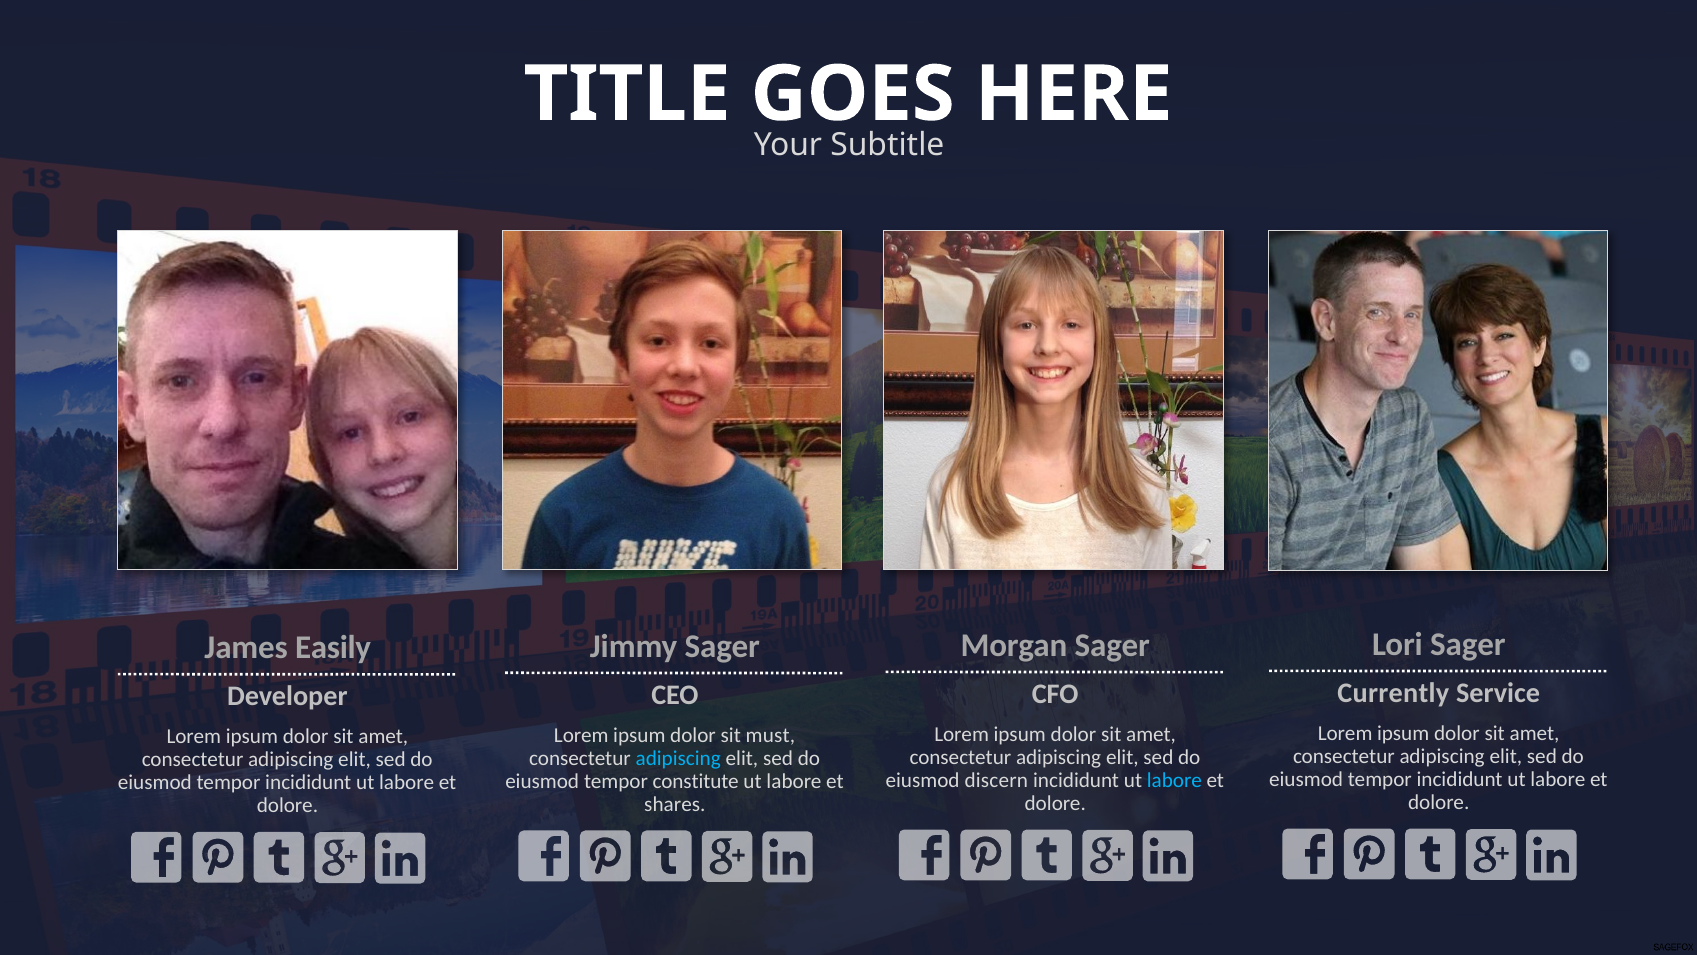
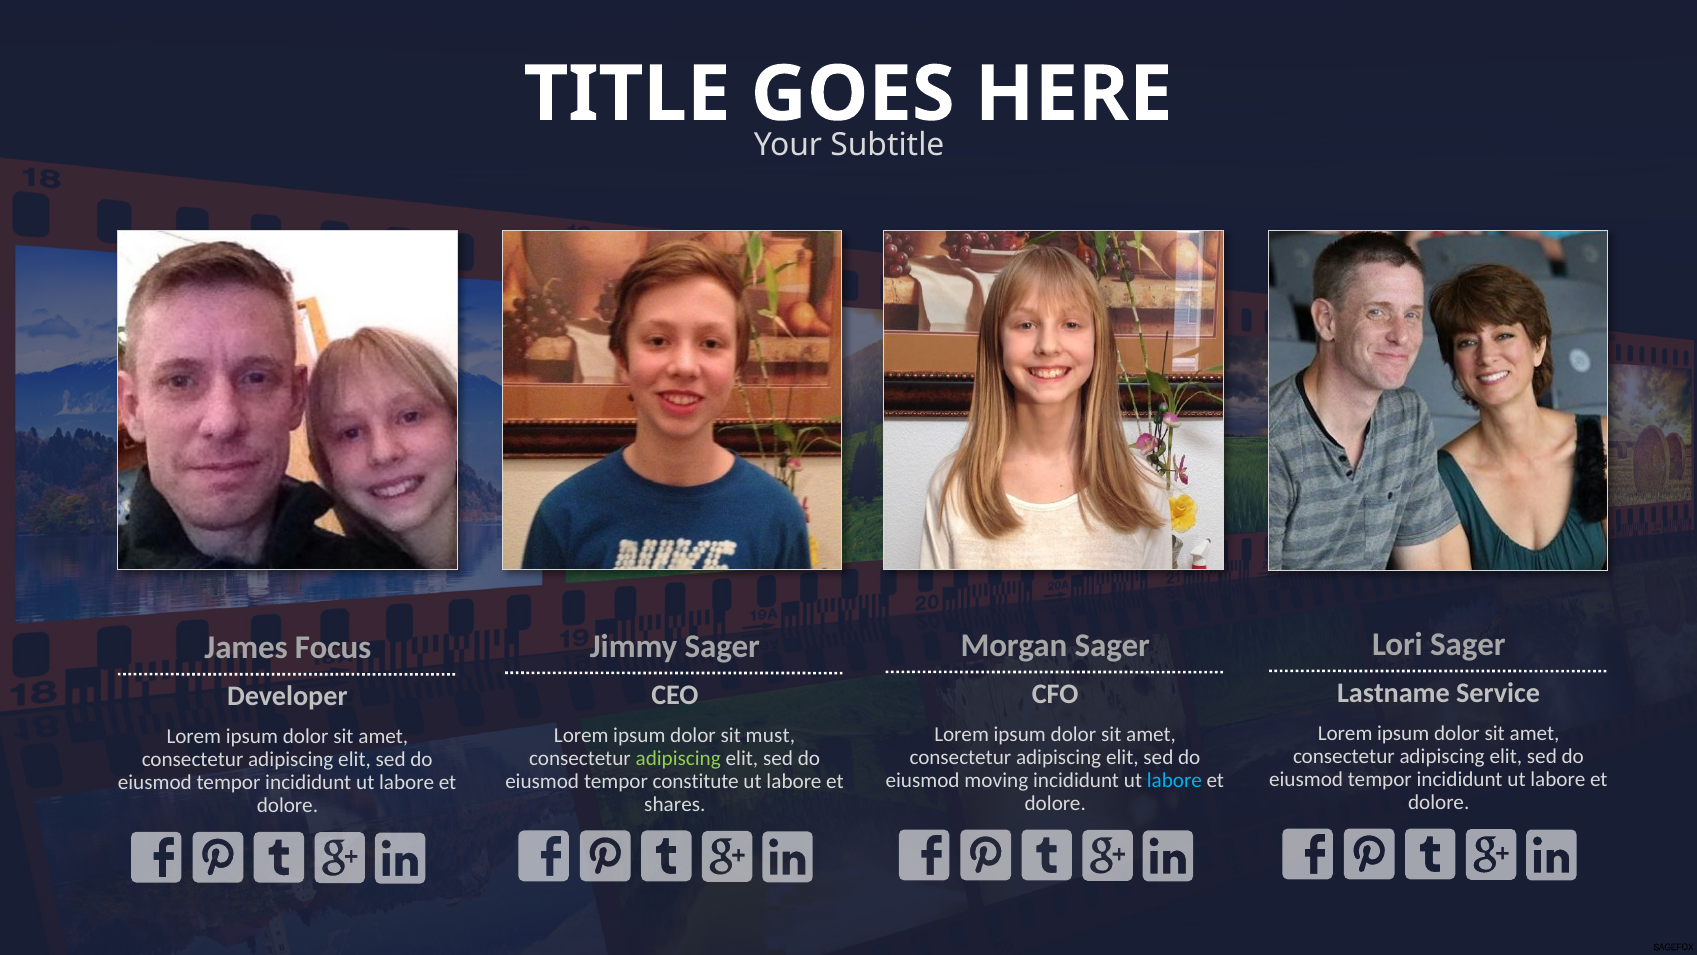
Easily: Easily -> Focus
Currently: Currently -> Lastname
adipiscing at (678, 758) colour: light blue -> light green
discern: discern -> moving
